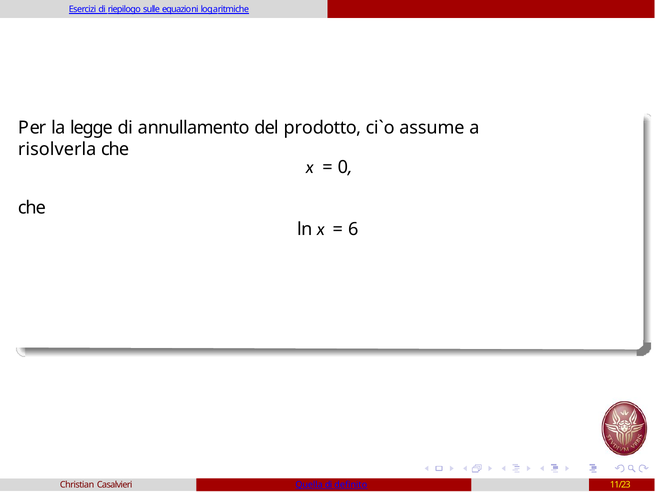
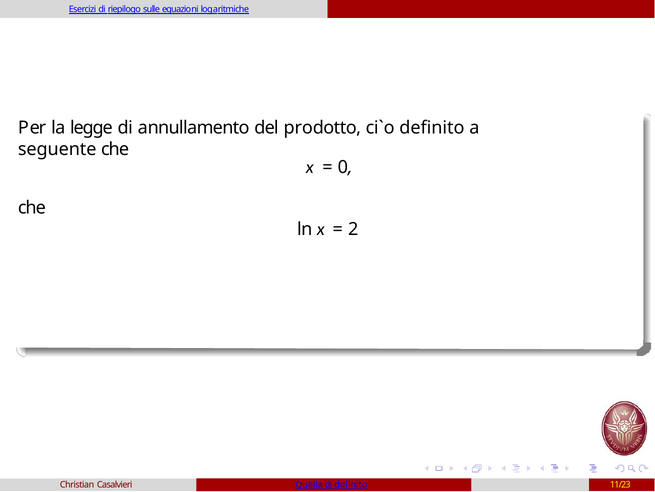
assume at (432, 128): assume -> definito
risolverla: risolverla -> seguente
6: 6 -> 2
